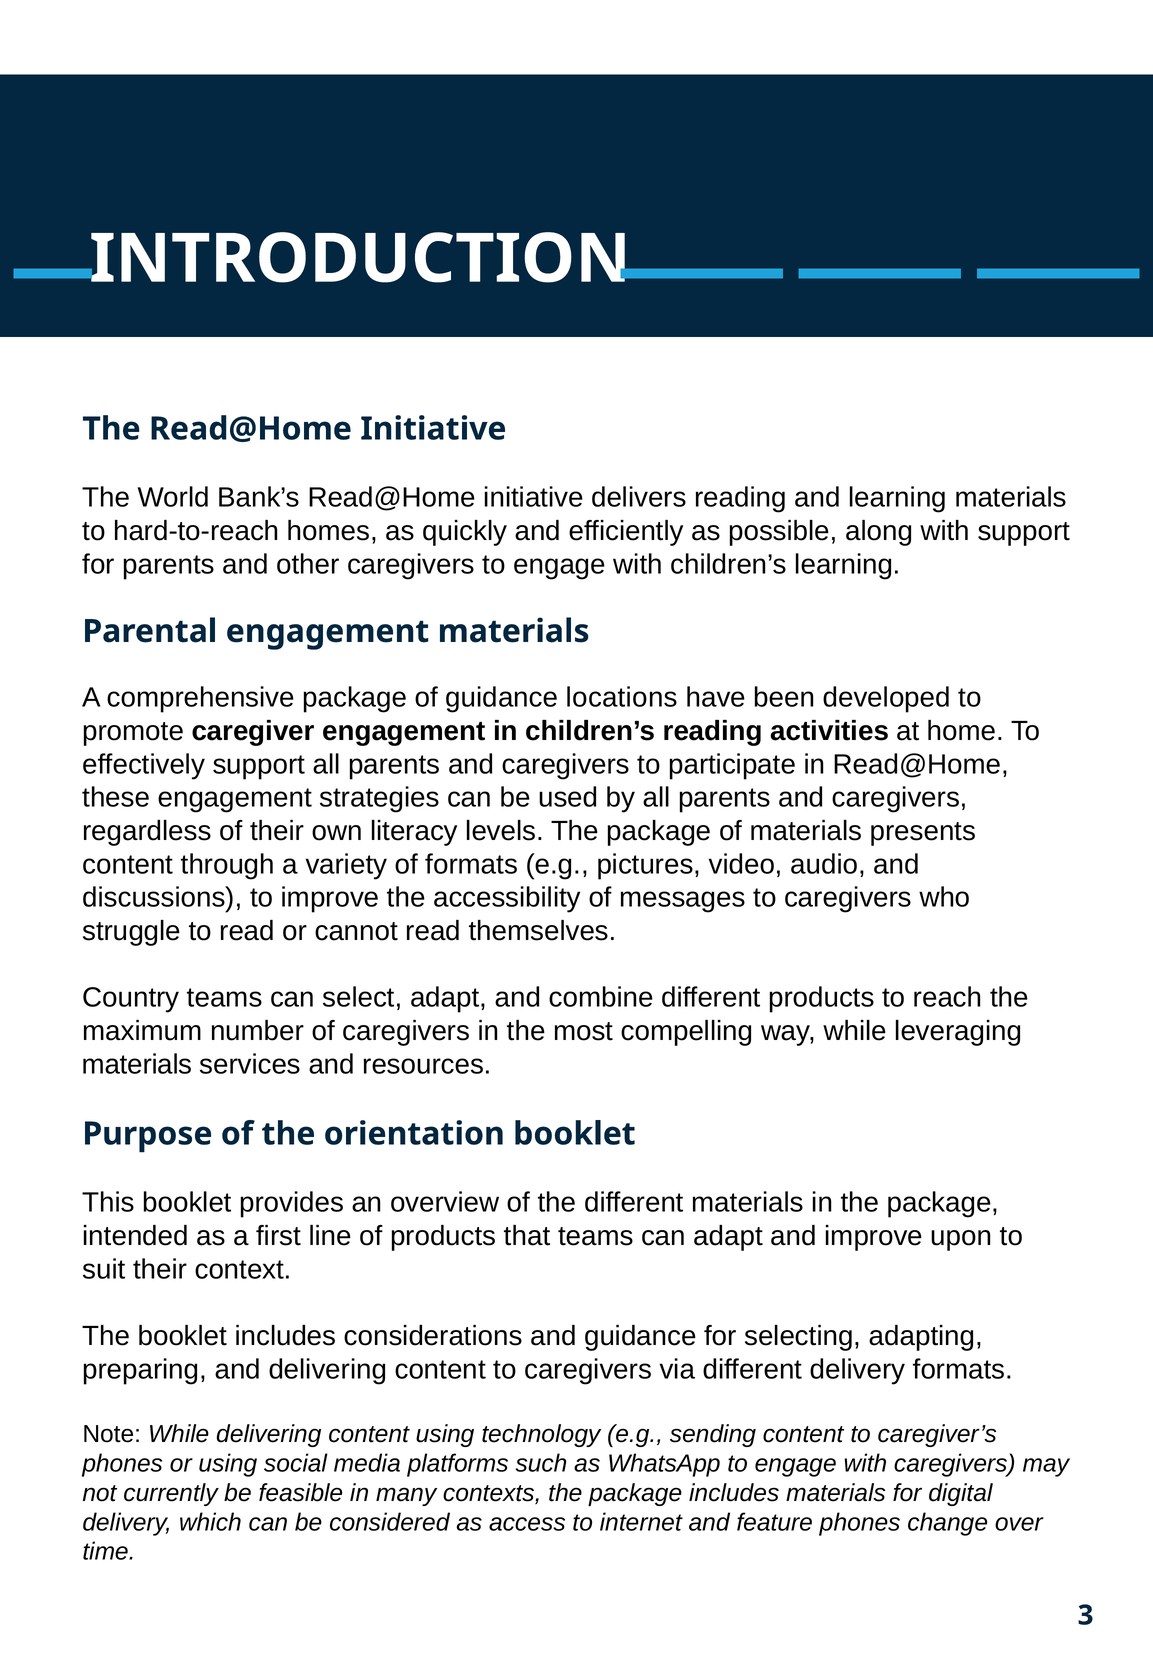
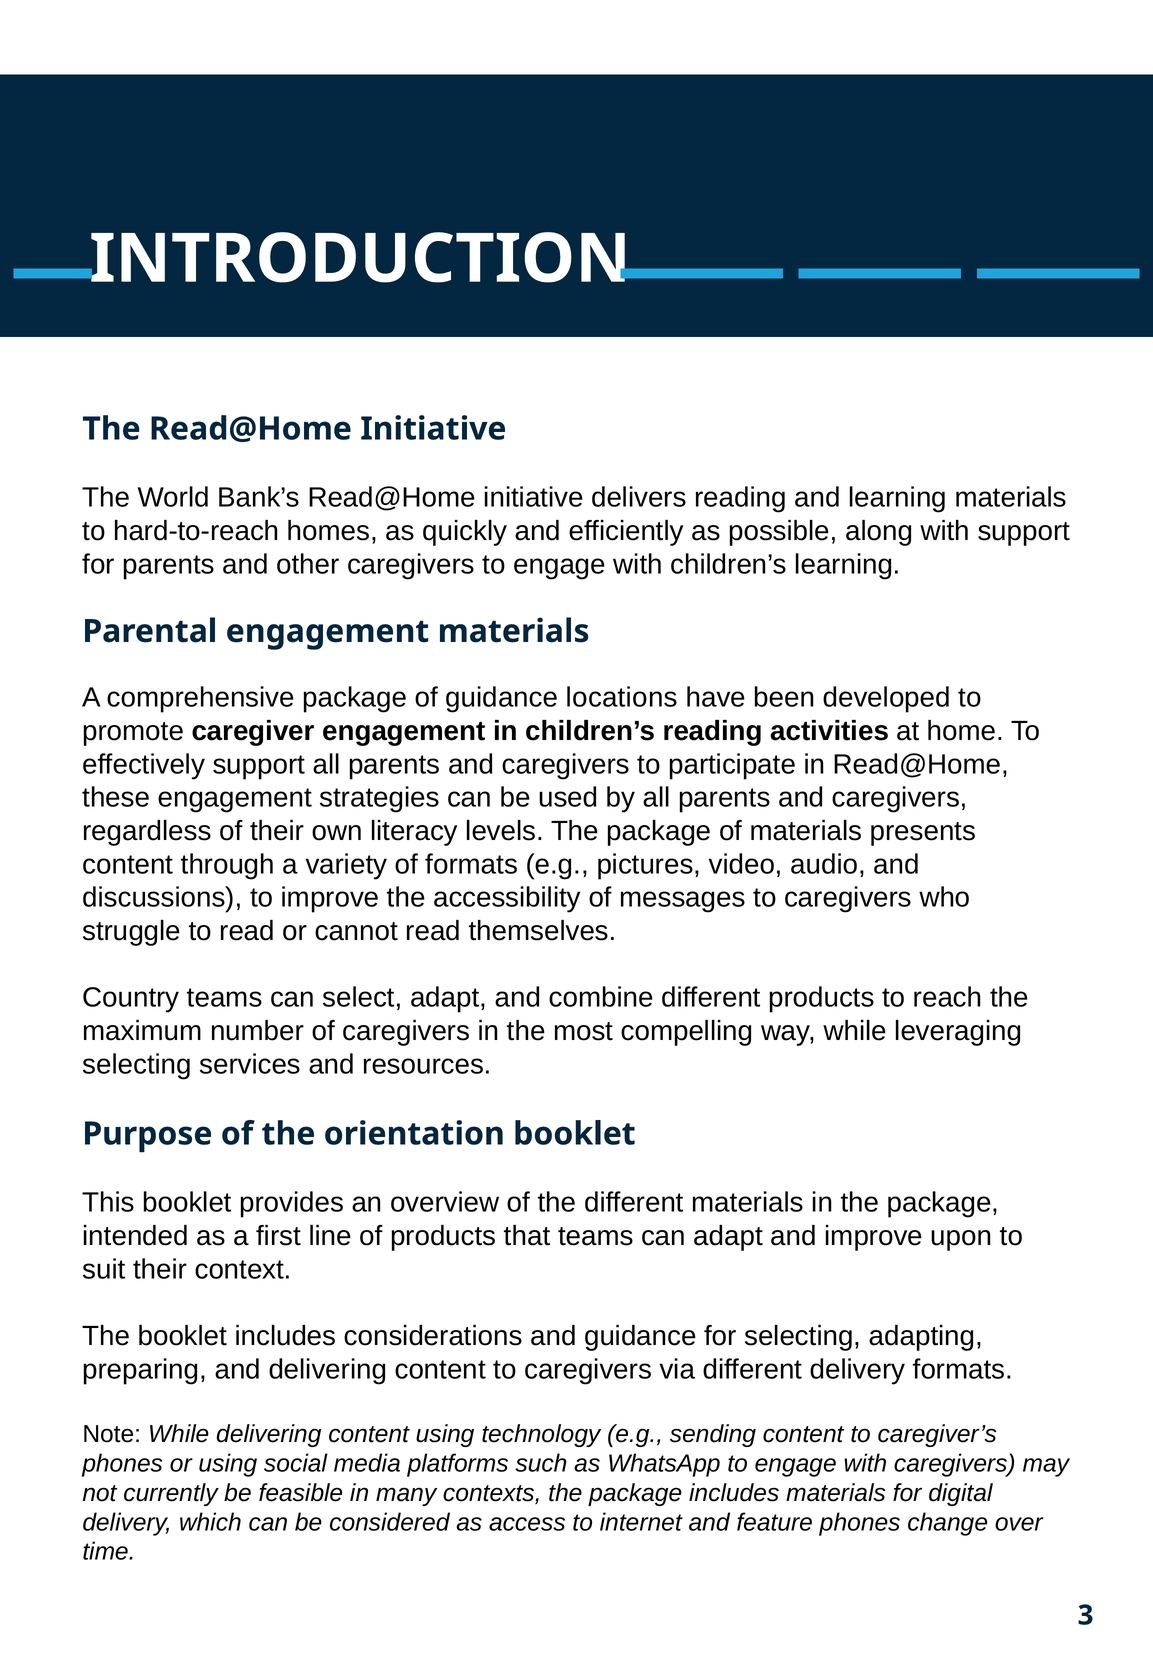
materials at (137, 1065): materials -> selecting
